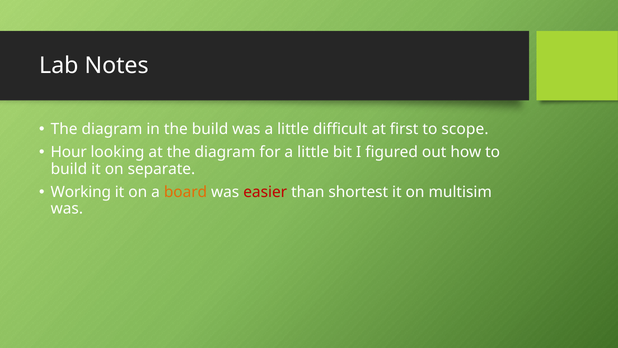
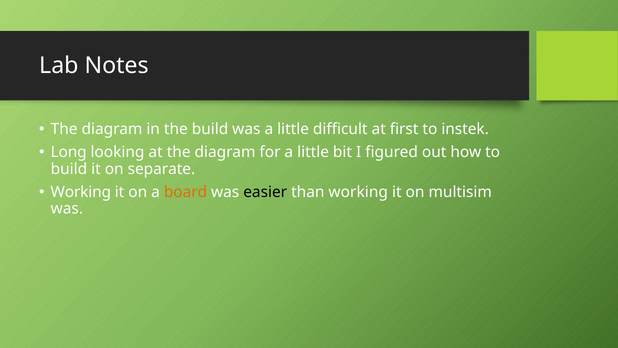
scope: scope -> instek
Hour: Hour -> Long
easier colour: red -> black
than shortest: shortest -> working
